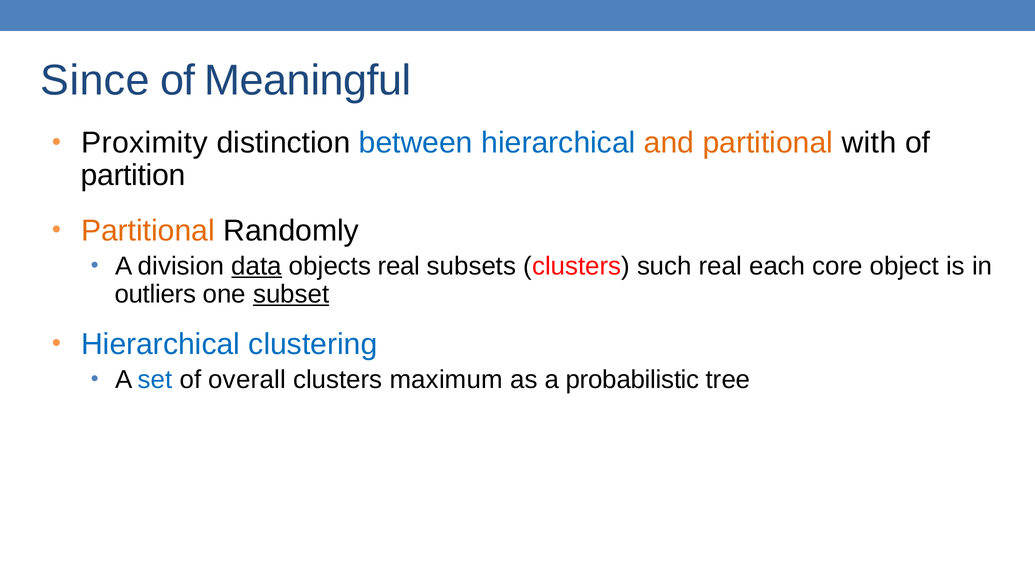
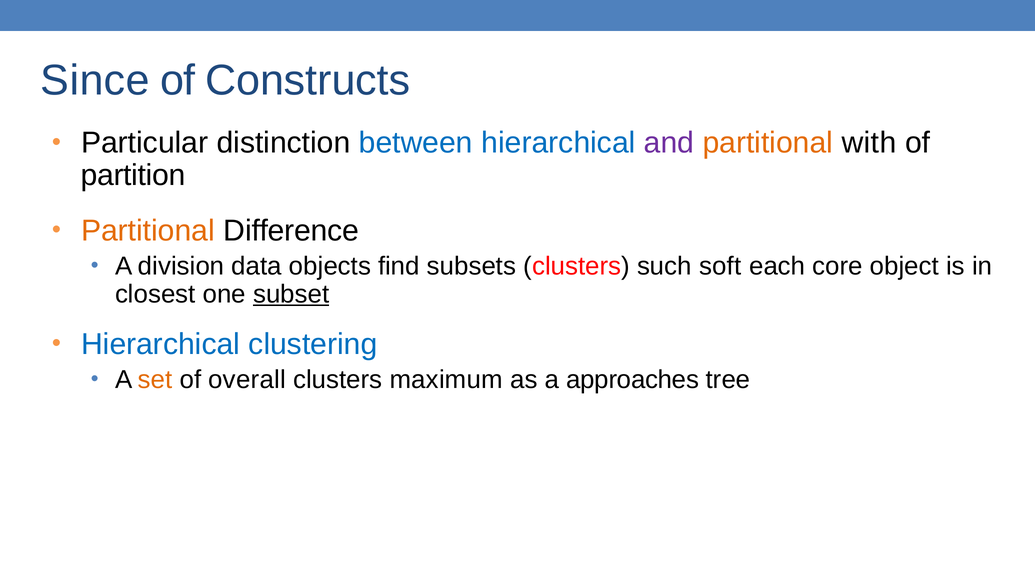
Meaningful: Meaningful -> Constructs
Proximity: Proximity -> Particular
and colour: orange -> purple
Randomly: Randomly -> Difference
data underline: present -> none
objects real: real -> find
such real: real -> soft
outliers: outliers -> closest
set colour: blue -> orange
probabilistic: probabilistic -> approaches
